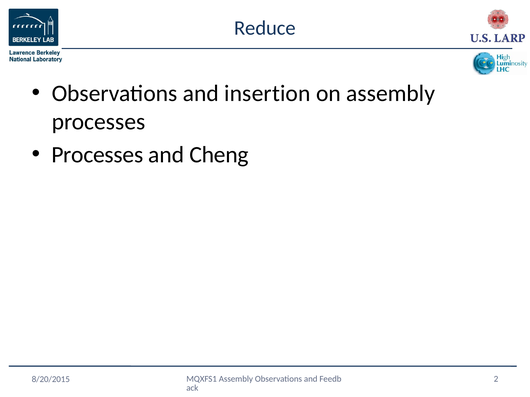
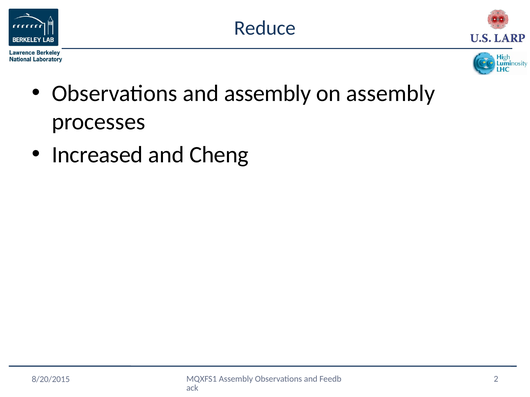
and insertion: insertion -> assembly
Processes at (97, 155): Processes -> Increased
